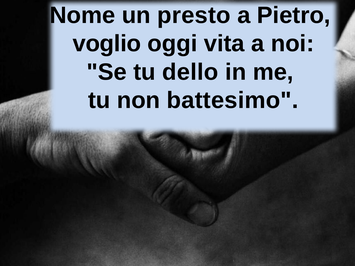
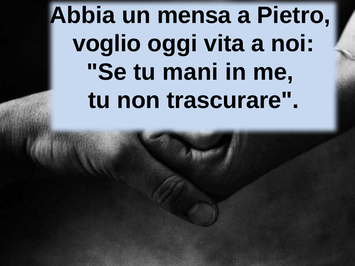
Nome: Nome -> Abbia
presto: presto -> mensa
dello: dello -> mani
battesimo: battesimo -> trascurare
